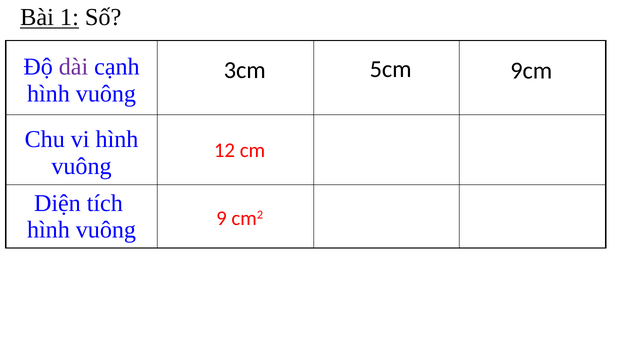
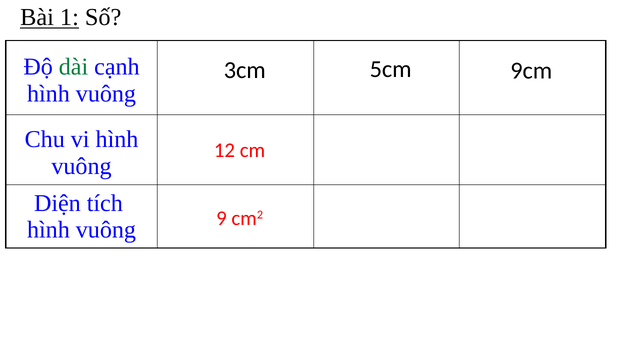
dài colour: purple -> green
